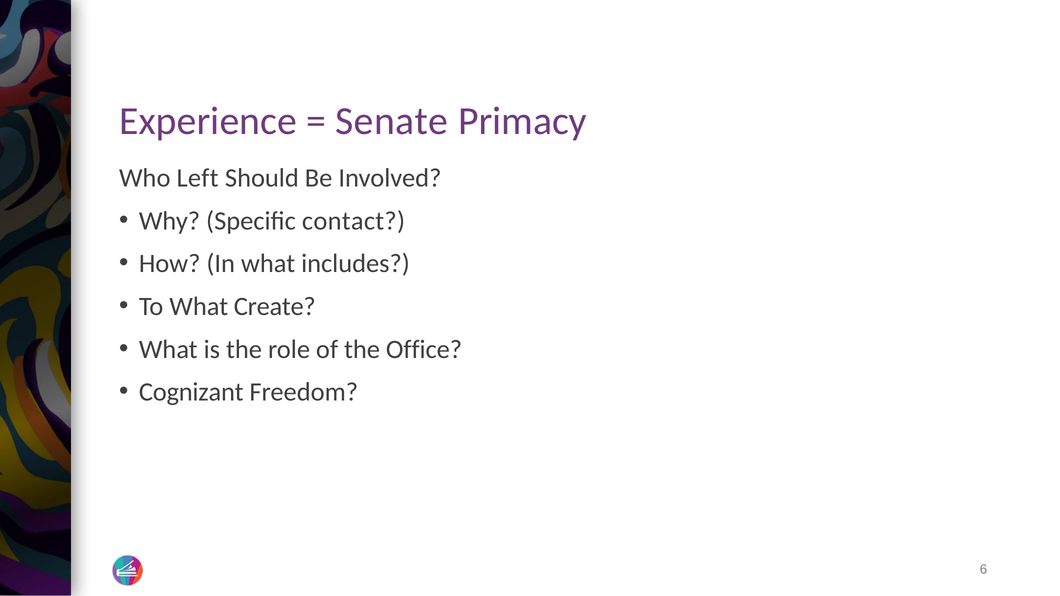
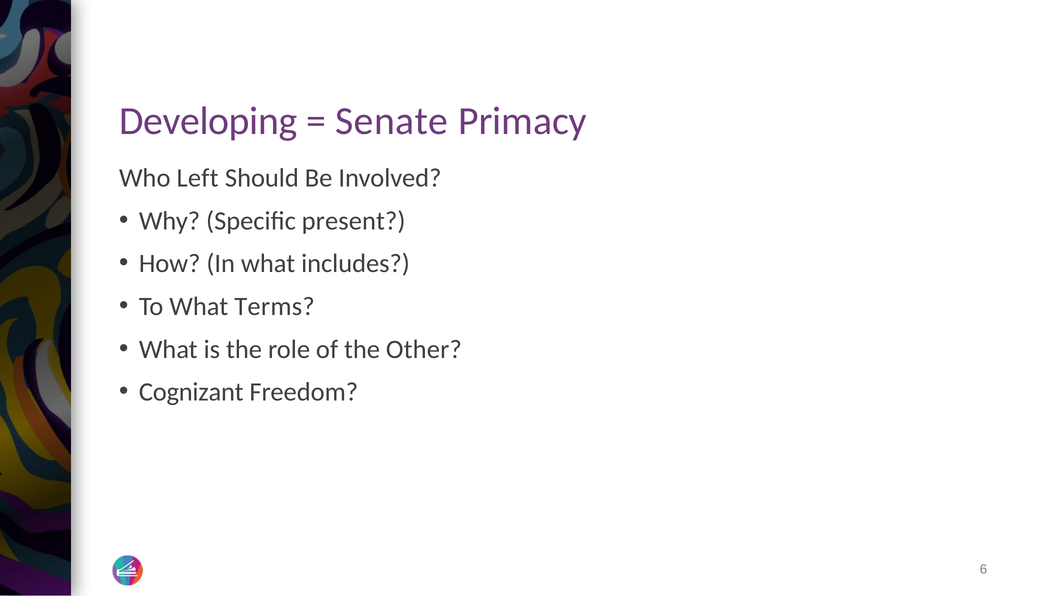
Experience: Experience -> Developing
contact: contact -> present
Create: Create -> Terms
Office: Office -> Other
